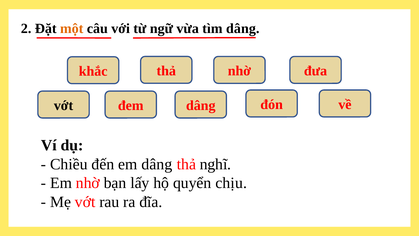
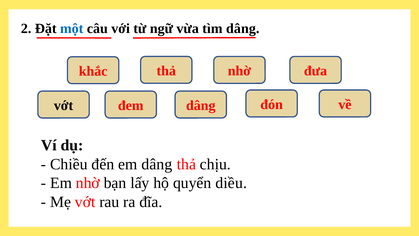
một colour: orange -> blue
nghĩ: nghĩ -> chịu
chịu: chịu -> diều
